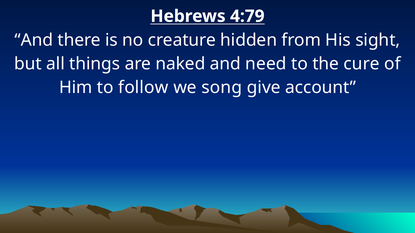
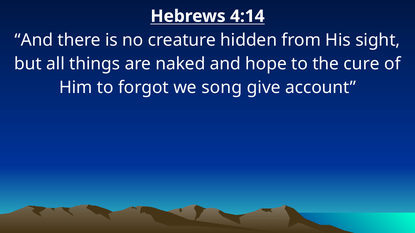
4:79: 4:79 -> 4:14
need: need -> hope
follow: follow -> forgot
